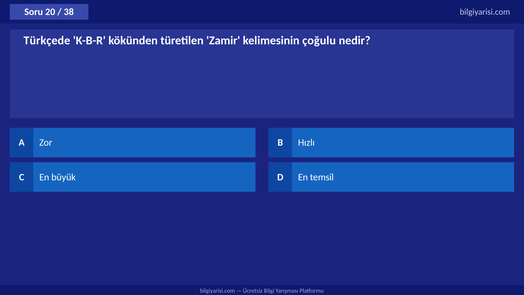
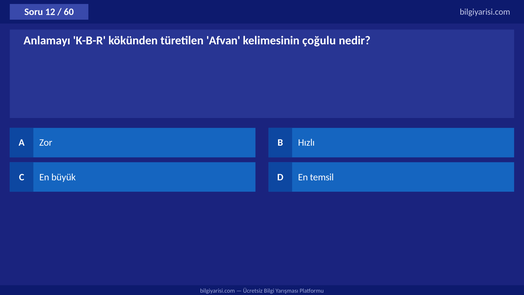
20: 20 -> 12
38: 38 -> 60
Türkçede: Türkçede -> Anlamayı
Zamir: Zamir -> Afvan
